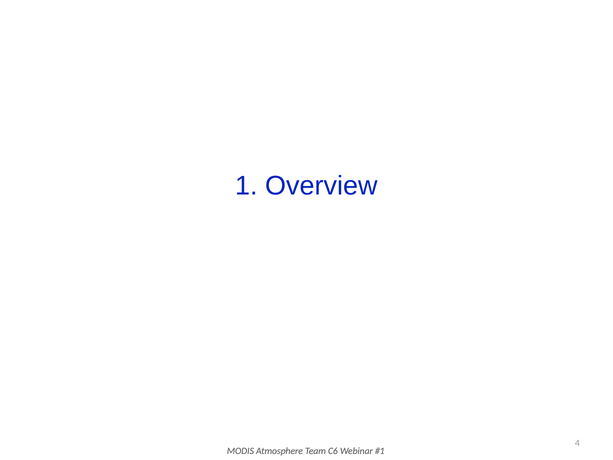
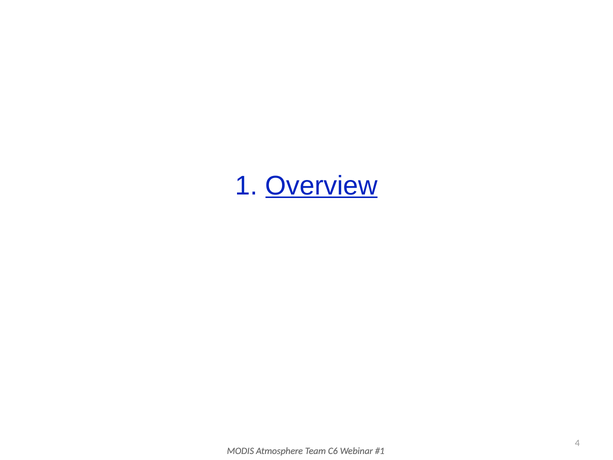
Overview underline: none -> present
